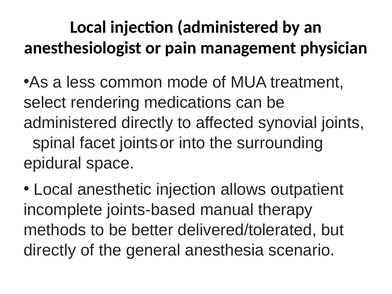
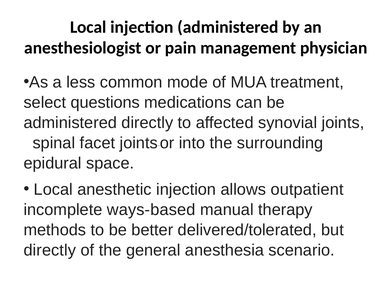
rendering: rendering -> questions
joints-based: joints-based -> ways-based
